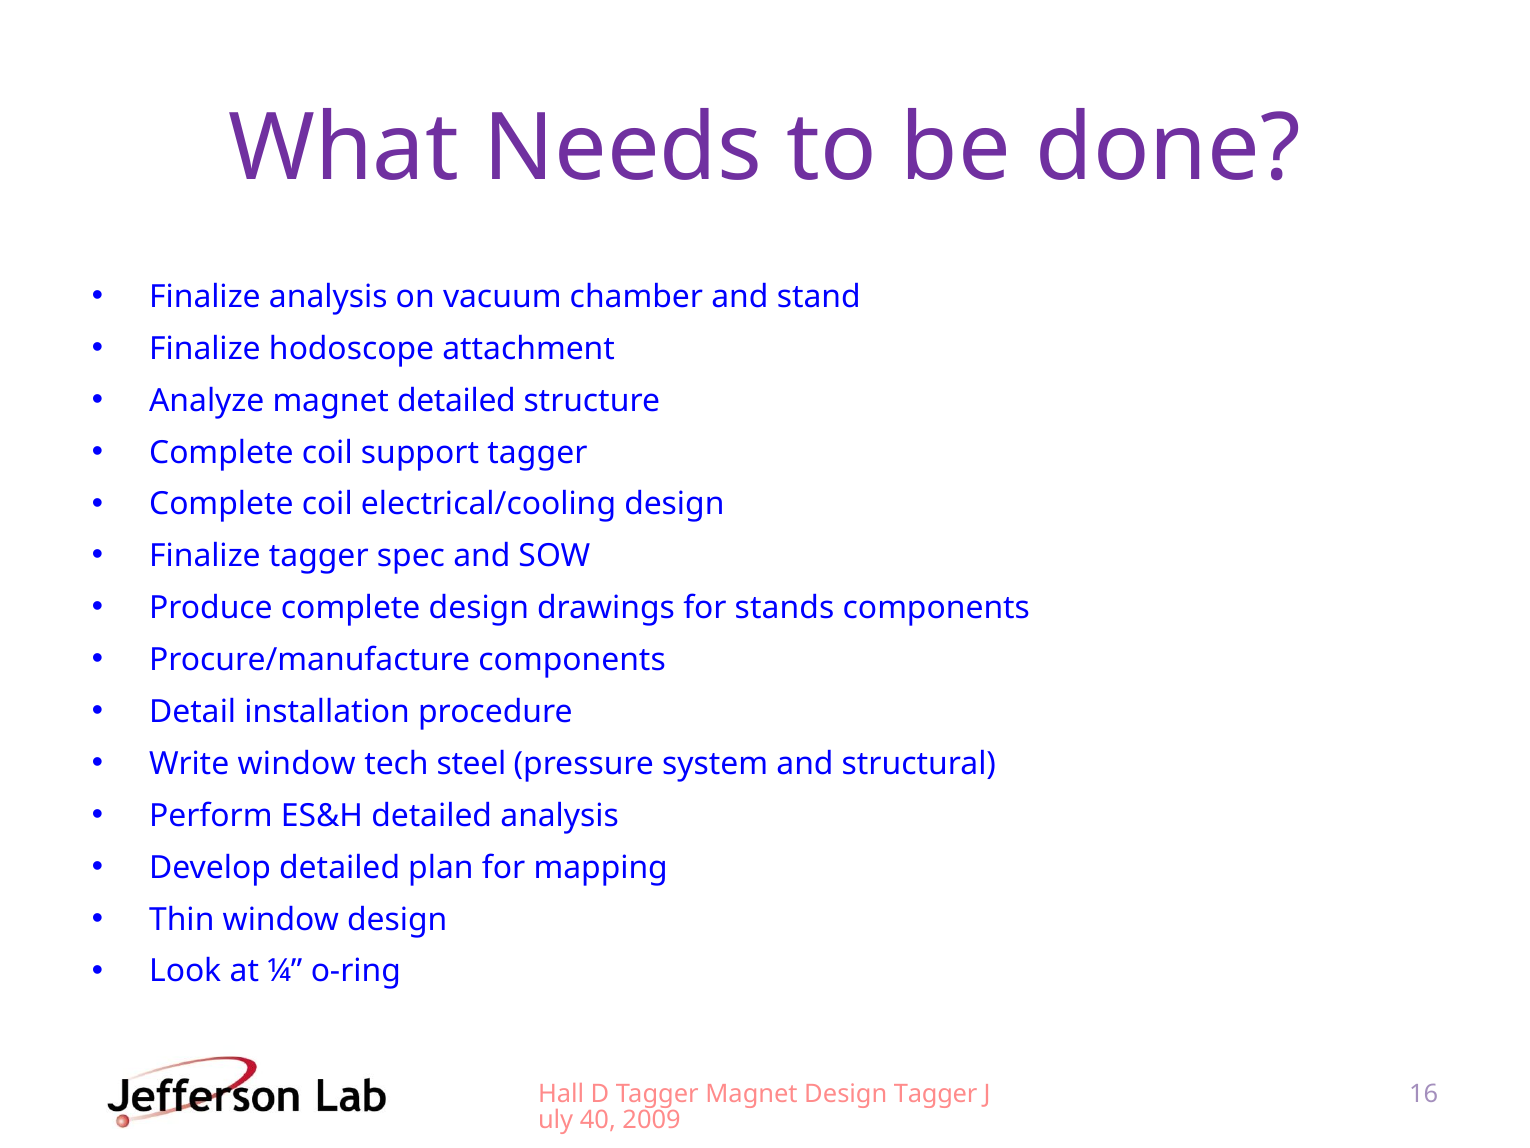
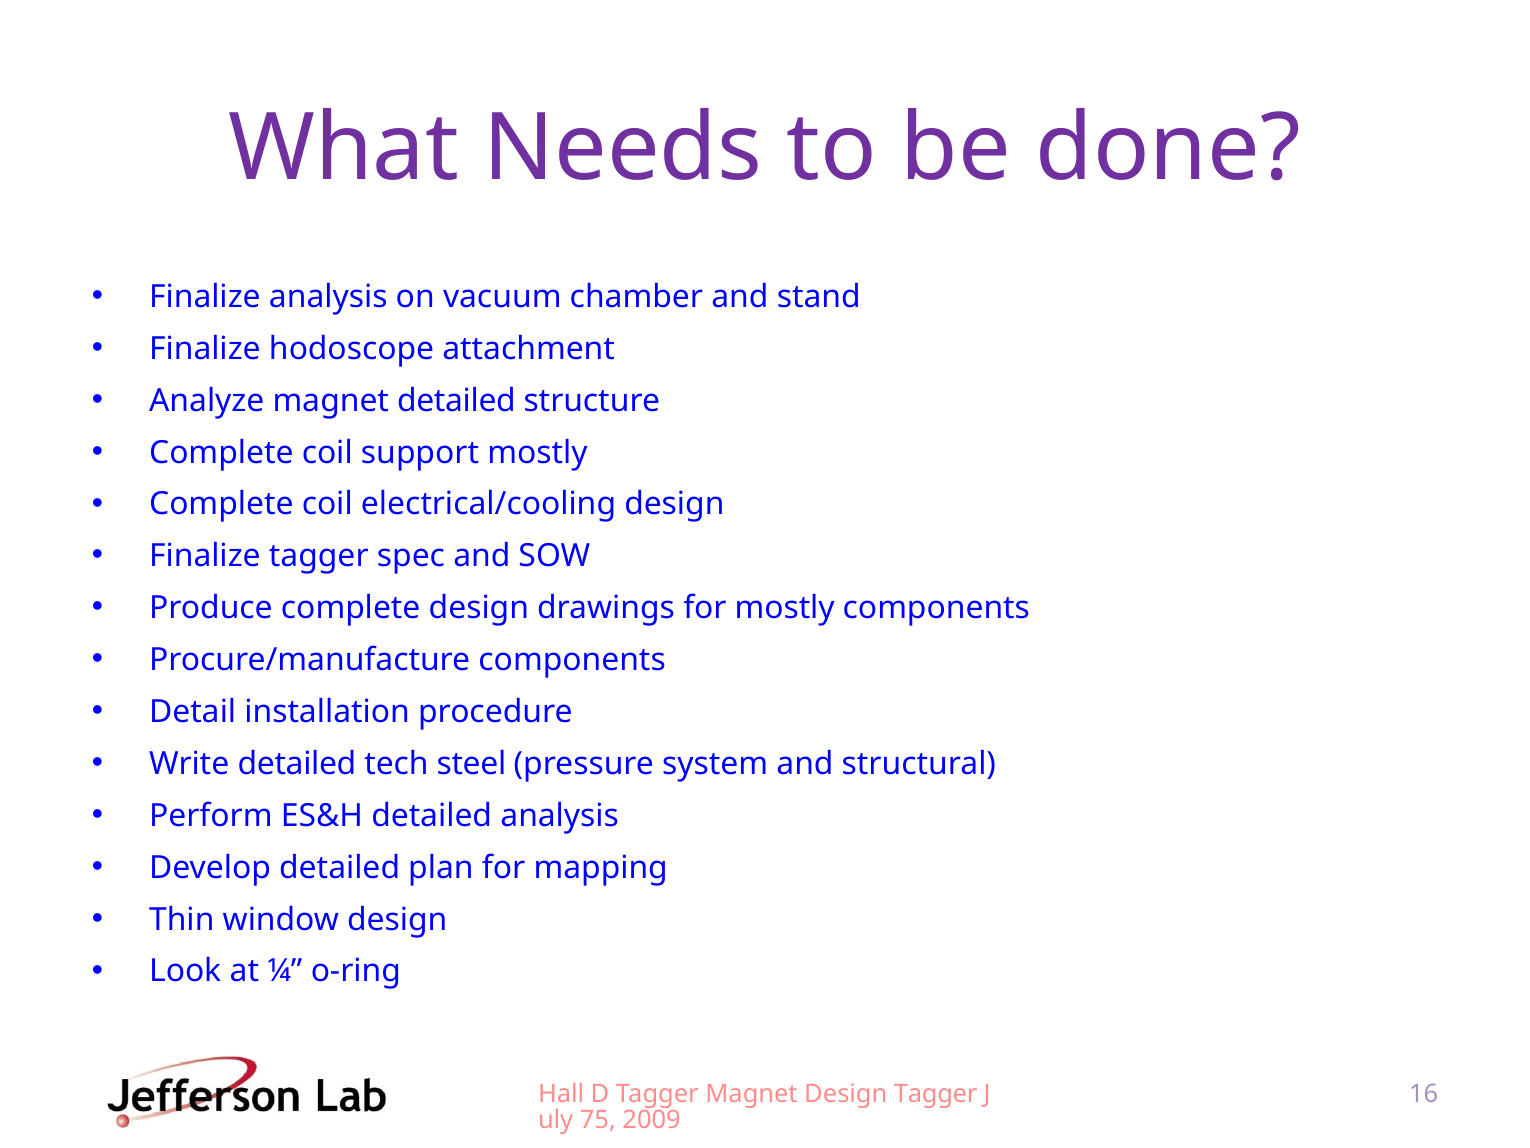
support tagger: tagger -> mostly
for stands: stands -> mostly
Write window: window -> detailed
40: 40 -> 75
